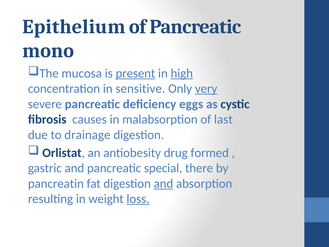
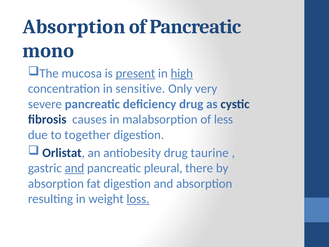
Epithelium at (74, 27): Epithelium -> Absorption
very underline: present -> none
deficiency eggs: eggs -> drug
last: last -> less
drainage: drainage -> together
formed: formed -> taurine
and at (74, 168) underline: none -> present
special: special -> pleural
pancreatin at (56, 183): pancreatin -> absorption
and at (163, 183) underline: present -> none
